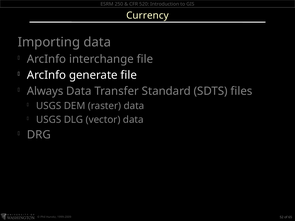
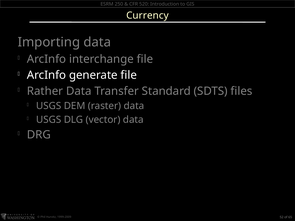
Always: Always -> Rather
